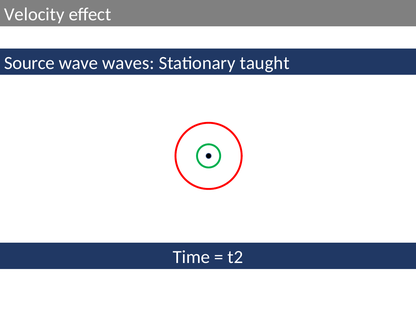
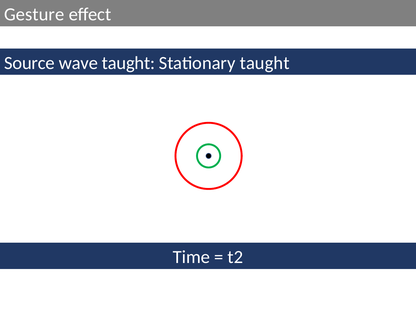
Velocity: Velocity -> Gesture
wave waves: waves -> taught
